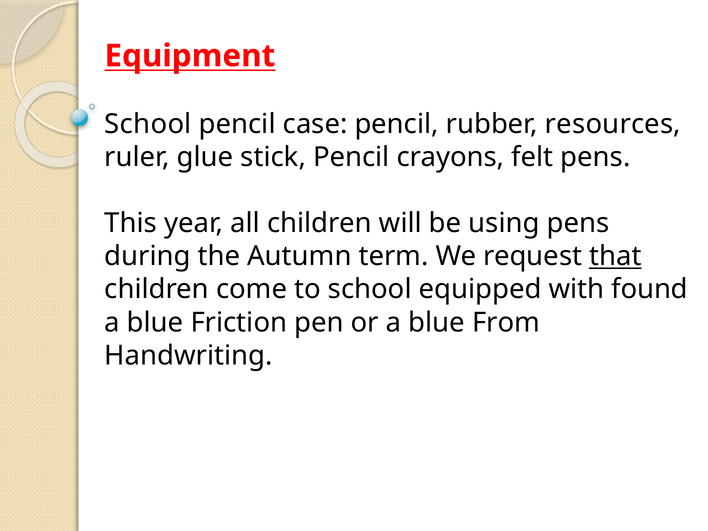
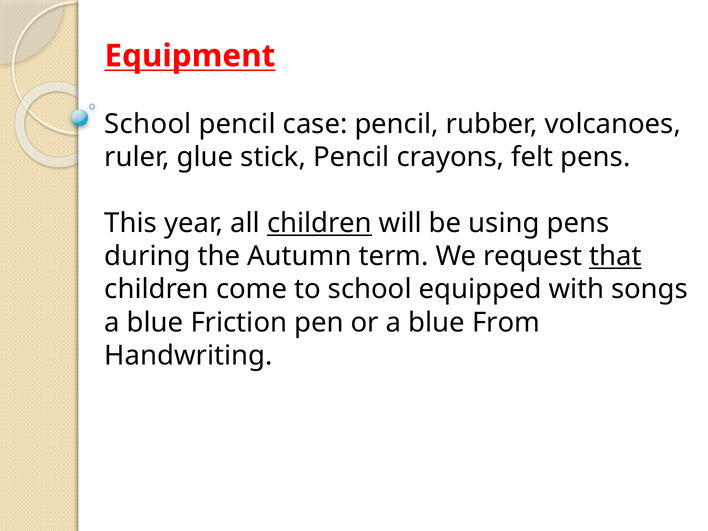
resources: resources -> volcanoes
children at (320, 223) underline: none -> present
found: found -> songs
